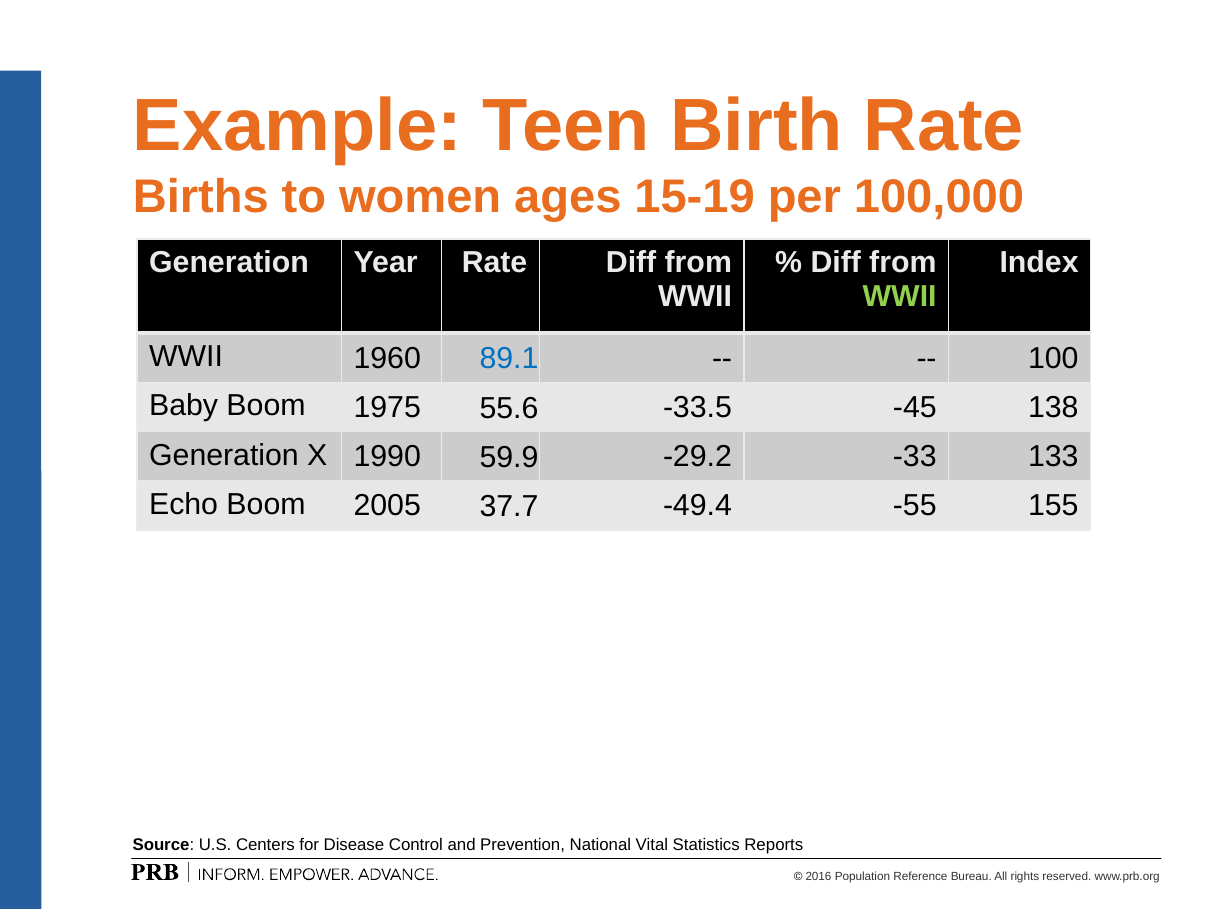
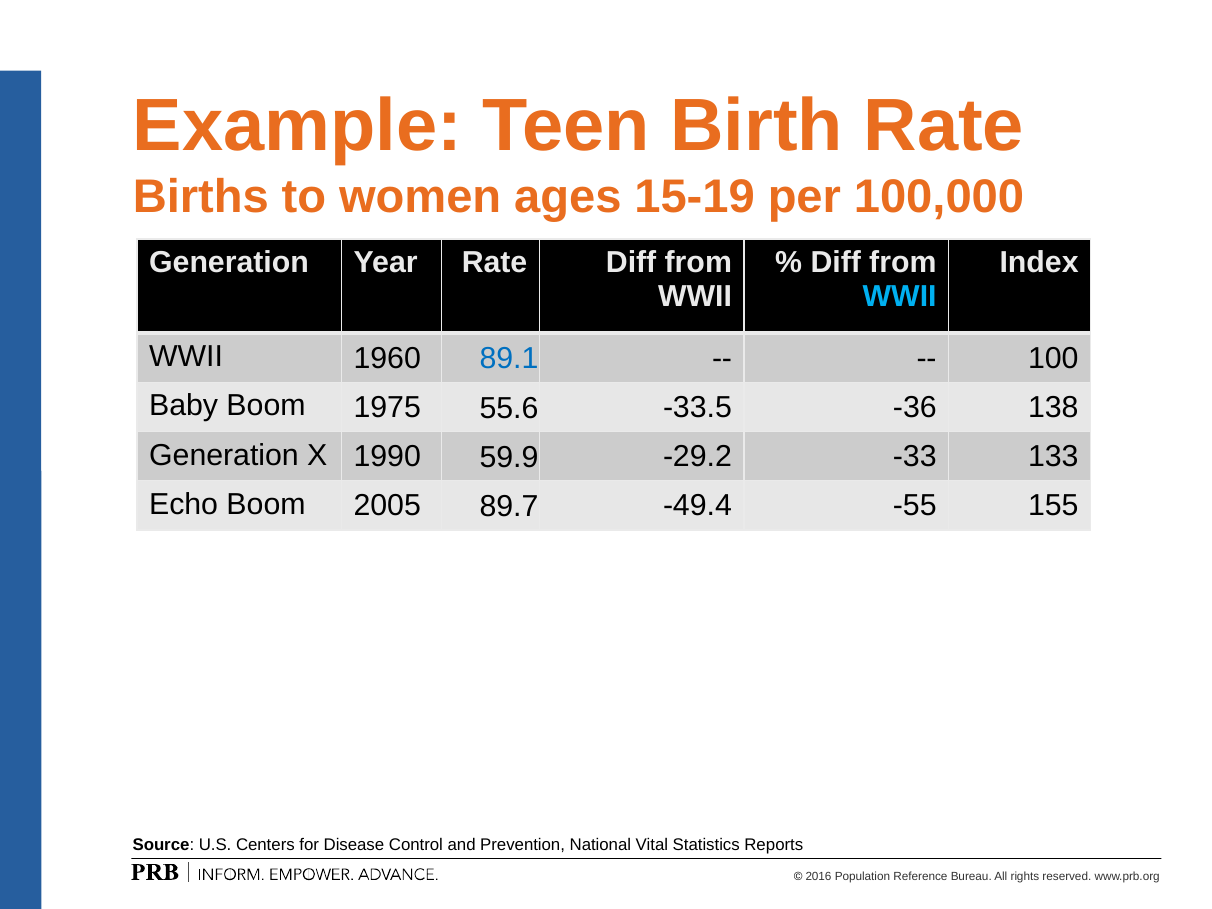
WWII at (900, 296) colour: light green -> light blue
-45: -45 -> -36
37.7: 37.7 -> 89.7
